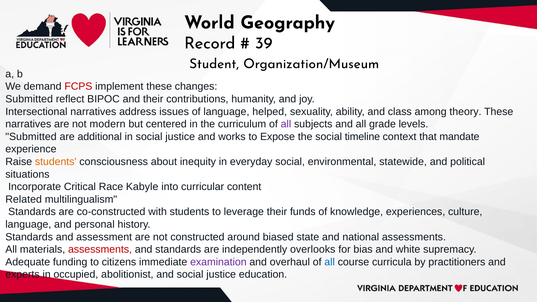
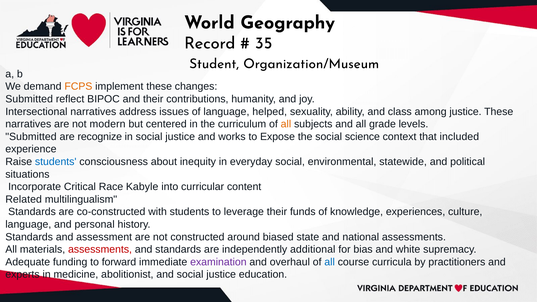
39: 39 -> 35
FCPS colour: red -> orange
among theory: theory -> justice
all at (286, 124) colour: purple -> orange
additional: additional -> recognize
timeline: timeline -> science
mandate: mandate -> included
students at (56, 162) colour: orange -> blue
overlooks: overlooks -> additional
citizens: citizens -> forward
occupied: occupied -> medicine
